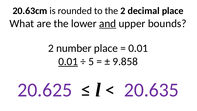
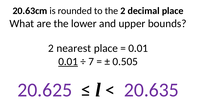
and underline: present -> none
number: number -> nearest
5: 5 -> 7
9.858: 9.858 -> 0.505
